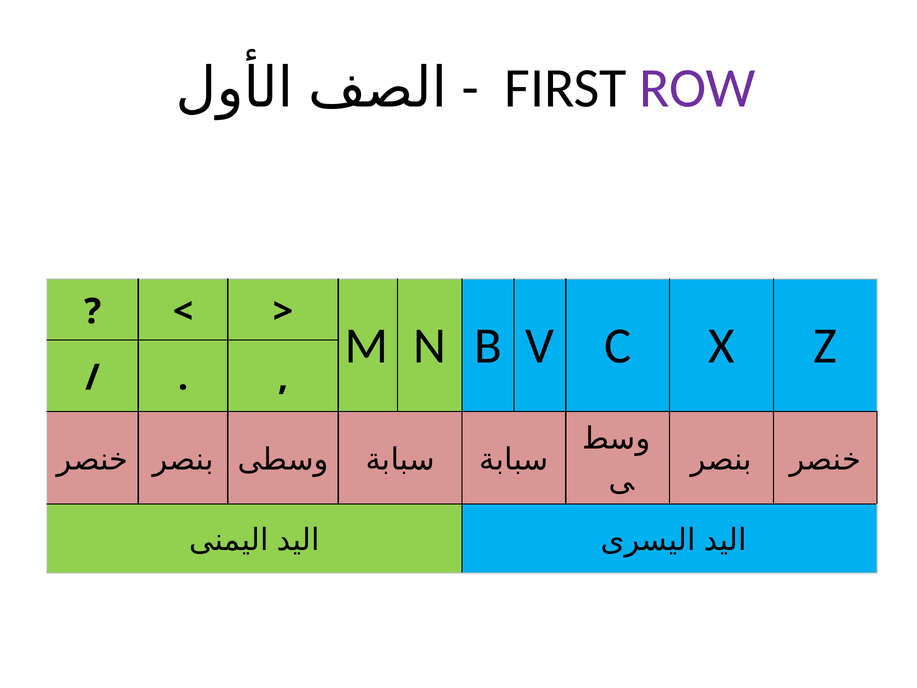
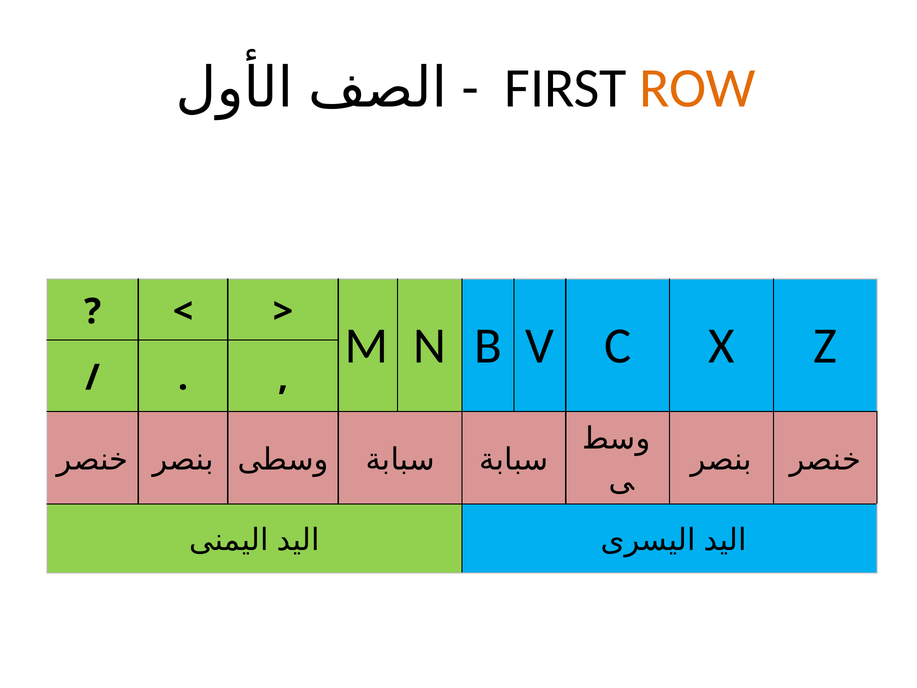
ROW colour: purple -> orange
